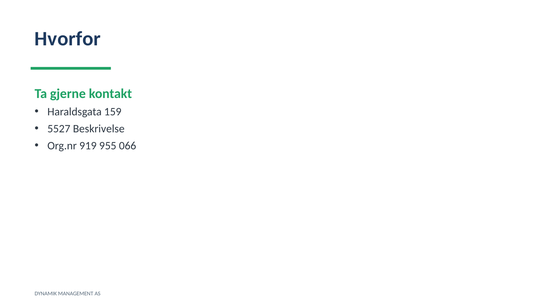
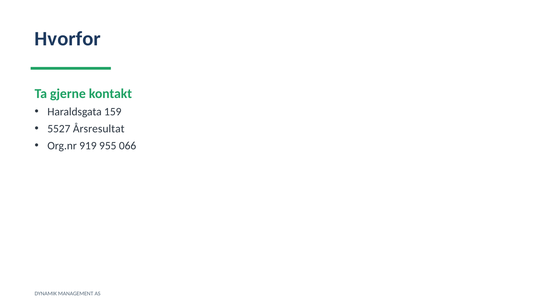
Beskrivelse: Beskrivelse -> Årsresultat
